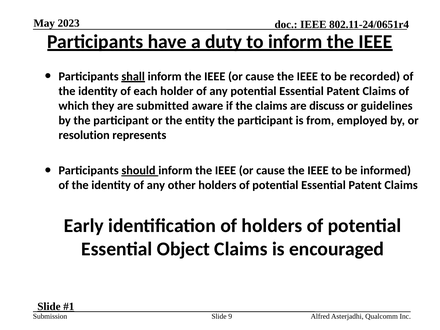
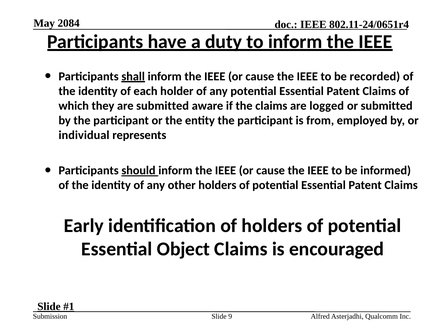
2023: 2023 -> 2084
discuss: discuss -> logged
or guidelines: guidelines -> submitted
resolution: resolution -> individual
